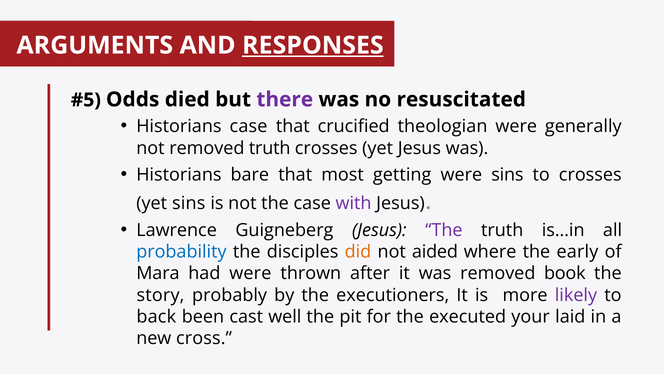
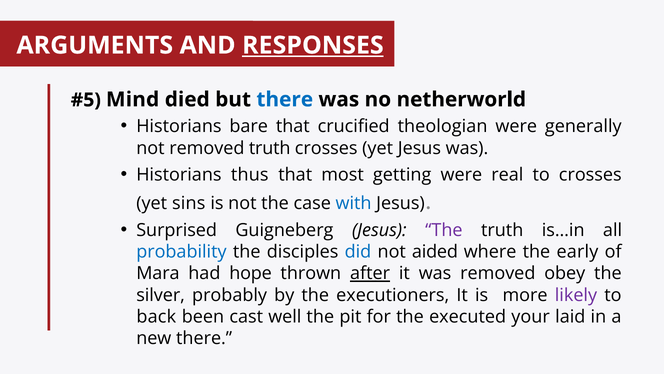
Odds: Odds -> Mind
there at (285, 100) colour: purple -> blue
resuscitated: resuscitated -> netherworld
Historians case: case -> bare
bare: bare -> thus
were sins: sins -> real
with colour: purple -> blue
Lawrence: Lawrence -> Surprised
did colour: orange -> blue
had were: were -> hope
after underline: none -> present
book: book -> obey
story: story -> silver
new cross: cross -> there
